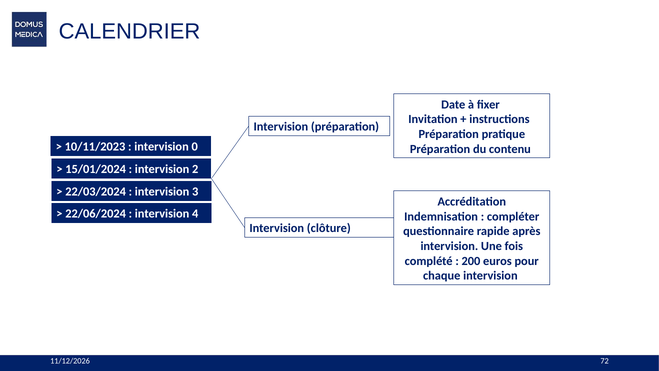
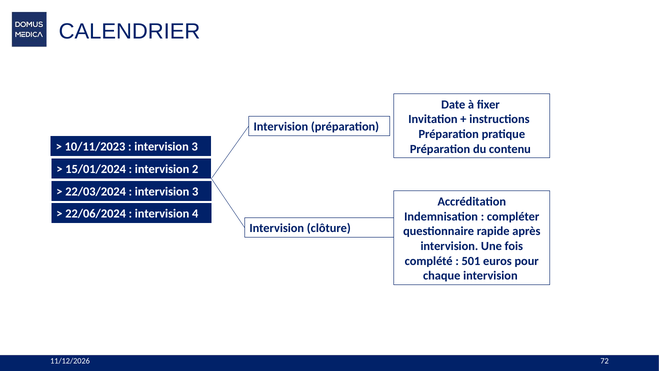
0 at (195, 147): 0 -> 3
200: 200 -> 501
